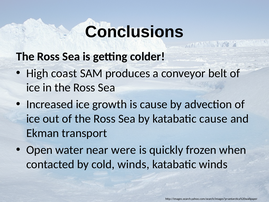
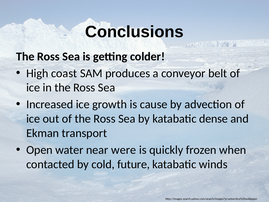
katabatic cause: cause -> dense
cold winds: winds -> future
